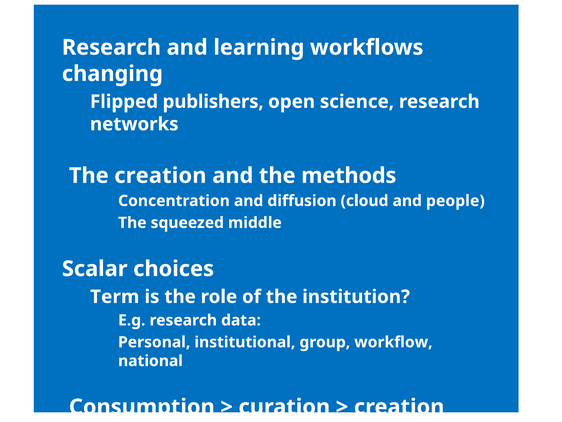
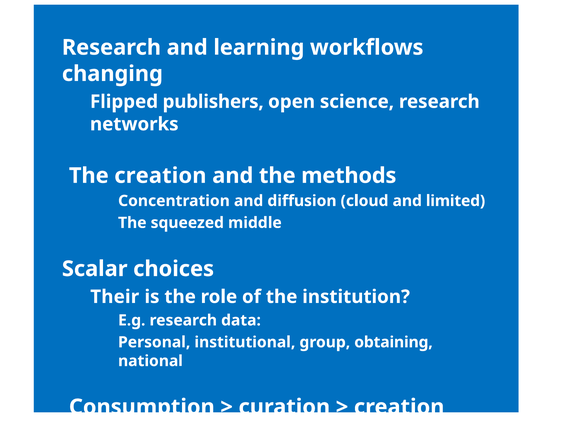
people: people -> limited
Term: Term -> Their
workflow: workflow -> obtaining
